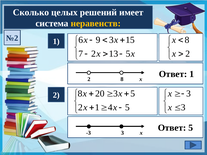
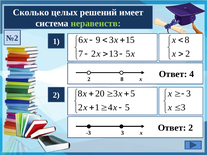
неравенств colour: yellow -> light green
Ответ 1: 1 -> 4
Ответ 5: 5 -> 2
